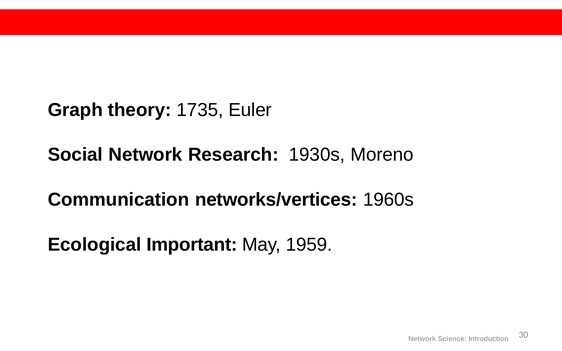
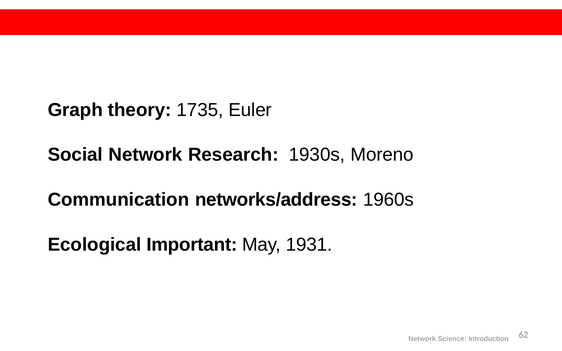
networks/vertices: networks/vertices -> networks/address
1959: 1959 -> 1931
30: 30 -> 62
